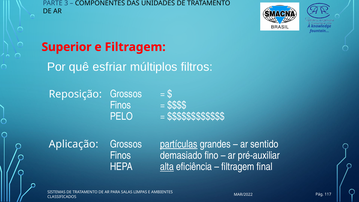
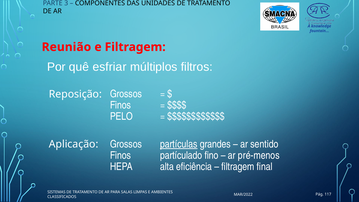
Superior: Superior -> Reunião
demasiado: demasiado -> partículado
pré-auxiliar: pré-auxiliar -> pré-menos
alta underline: present -> none
